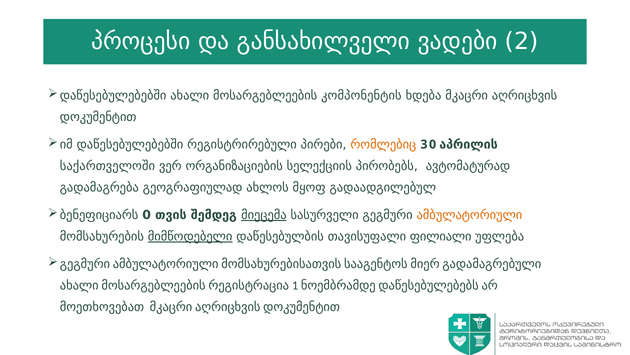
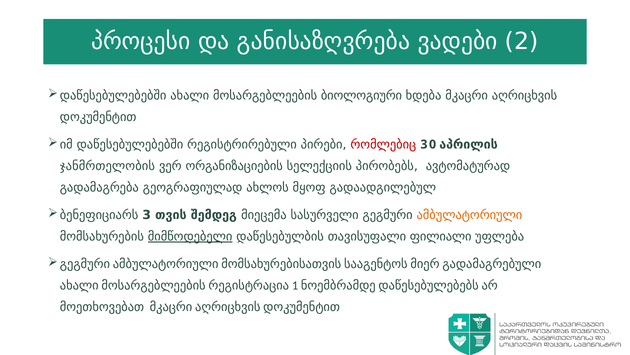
განსახილველი: განსახილველი -> განისაზღვრება
კომპონენტის: კომპონენტის -> ბიოლოგიური
რომლებიც colour: orange -> red
საქართველოში: საქართველოში -> ჯანმრთელობის
0: 0 -> 3
მიეცემა underline: present -> none
